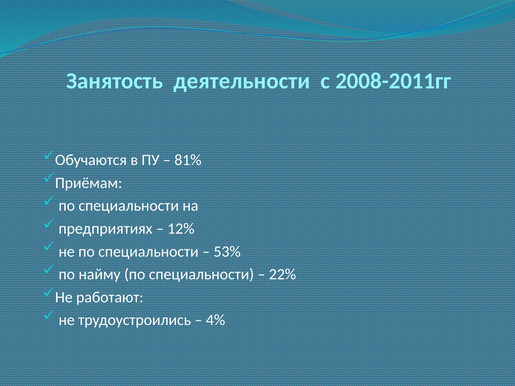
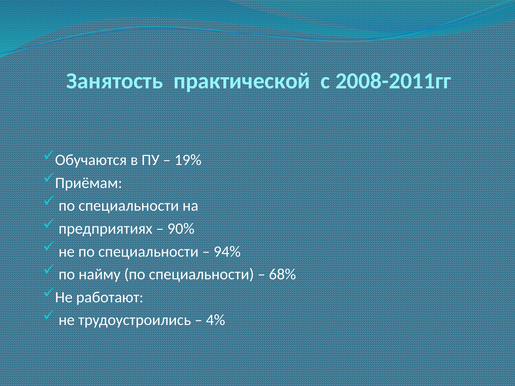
деятельности: деятельности -> практической
81%: 81% -> 19%
12%: 12% -> 90%
53%: 53% -> 94%
22%: 22% -> 68%
